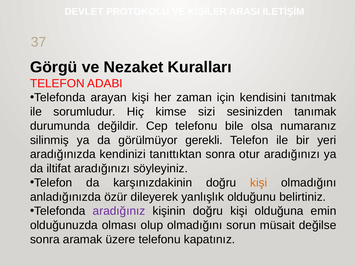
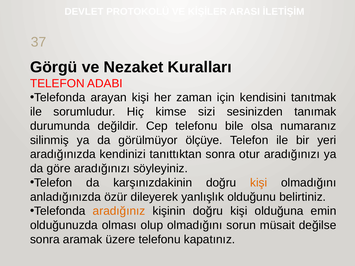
gerekli: gerekli -> ölçüye
iltifat: iltifat -> göre
aradığınız colour: purple -> orange
